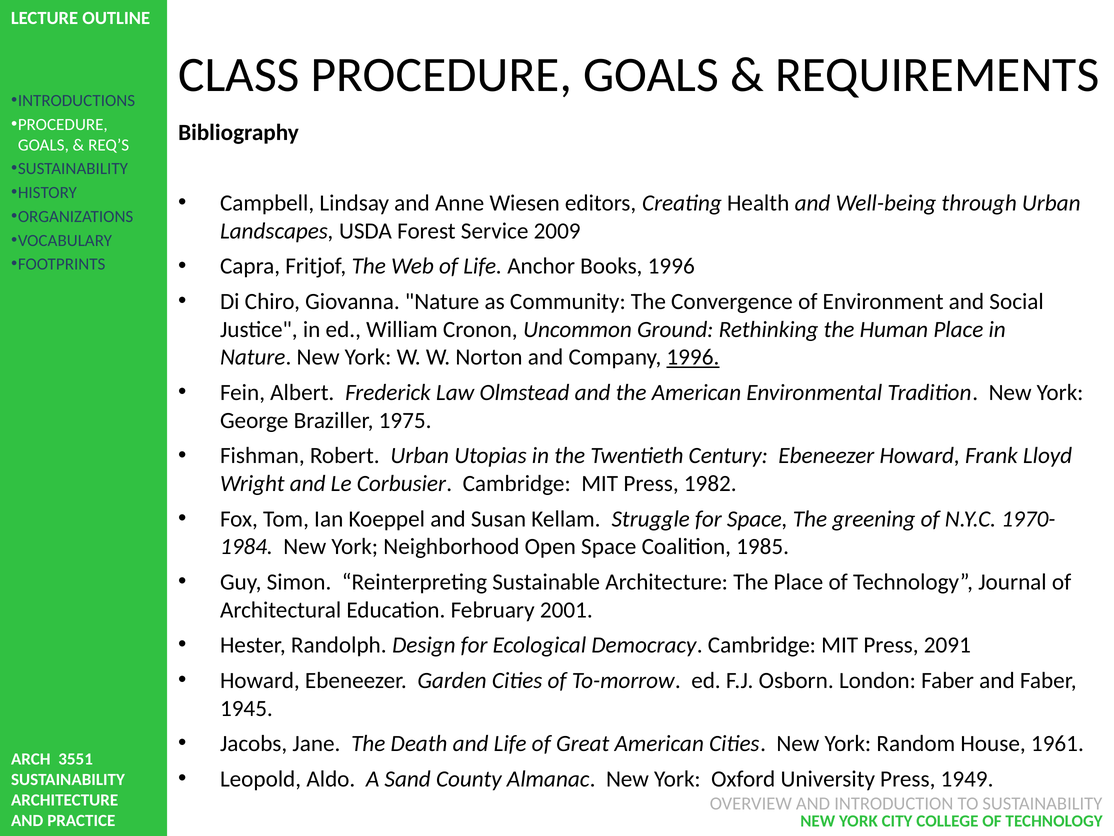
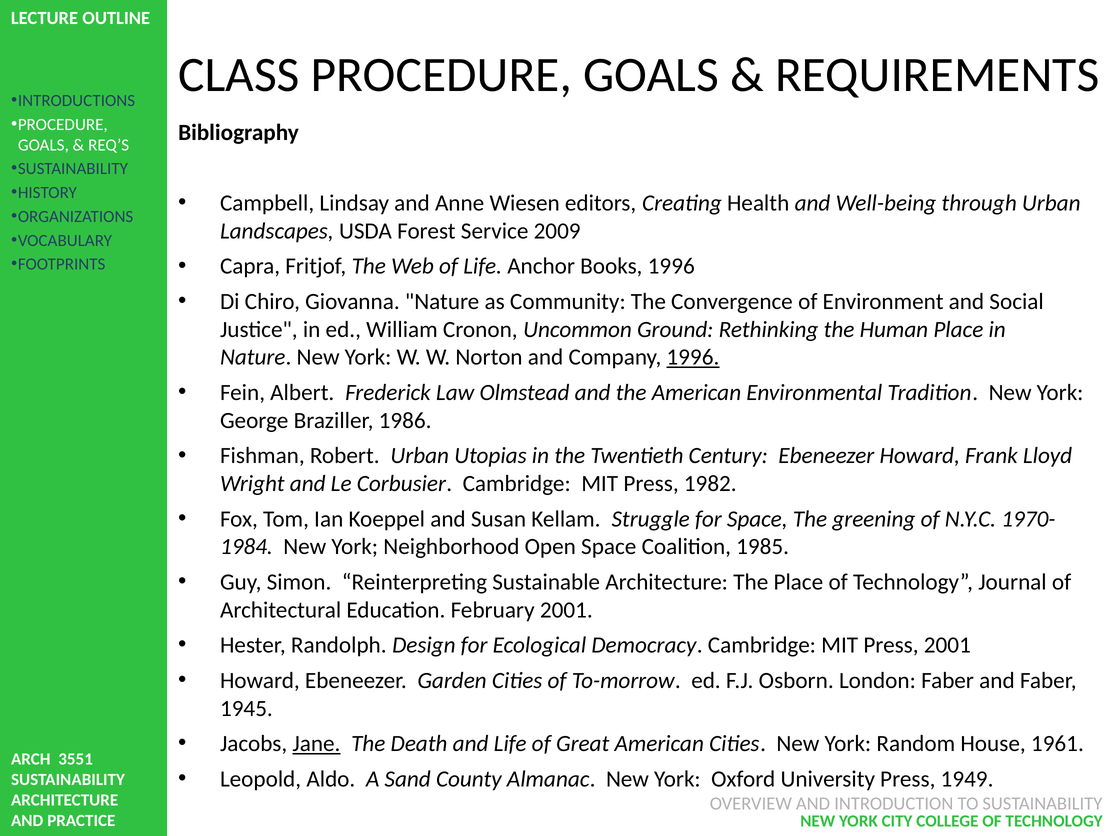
1975: 1975 -> 1986
Press 2091: 2091 -> 2001
Jane underline: none -> present
